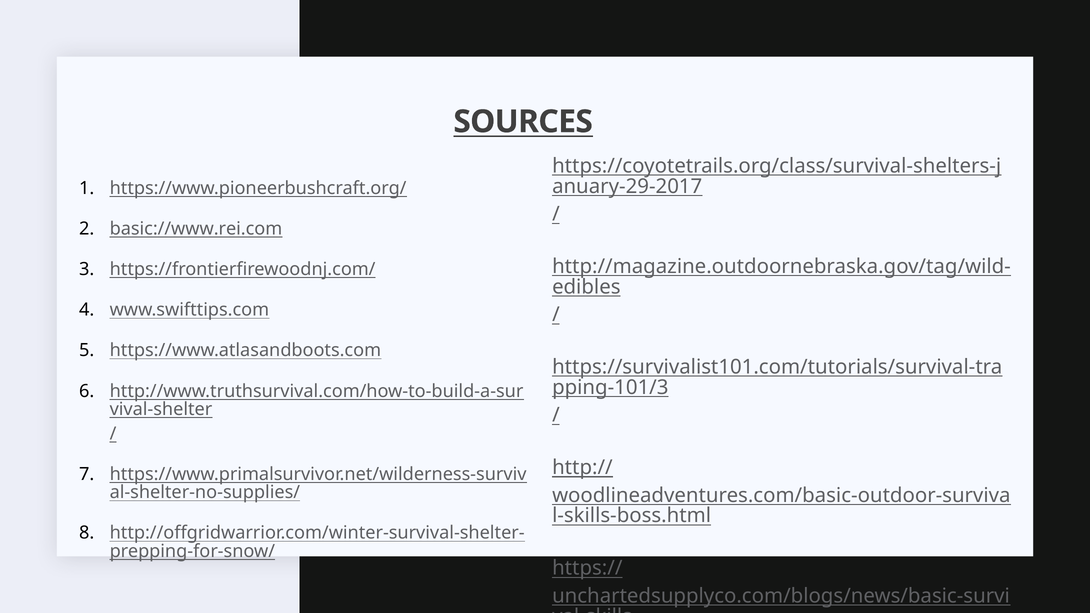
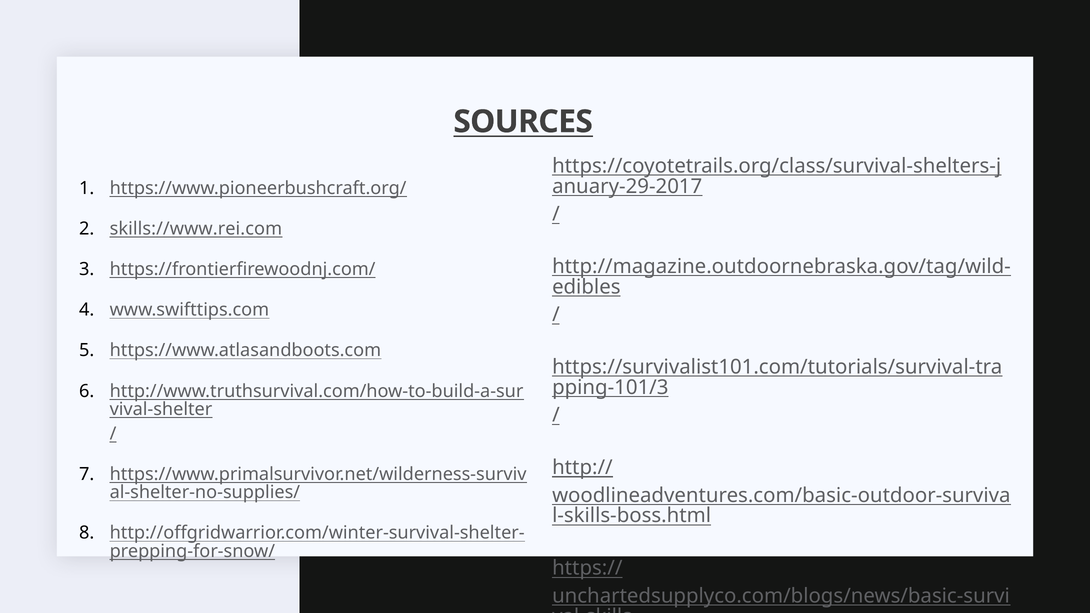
basic://www.rei.com: basic://www.rei.com -> skills://www.rei.com
